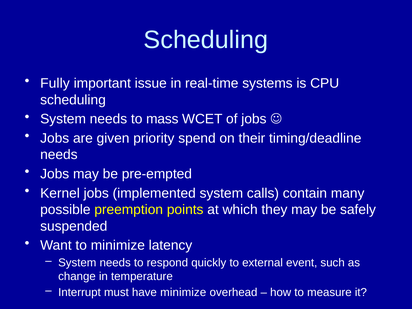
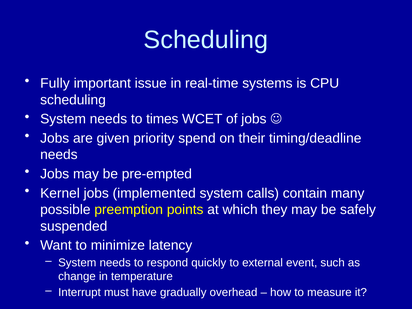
mass: mass -> times
have minimize: minimize -> gradually
